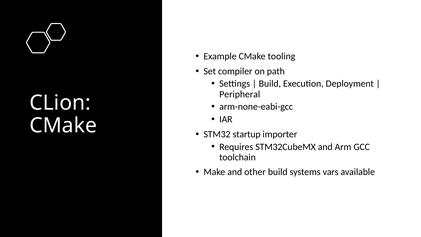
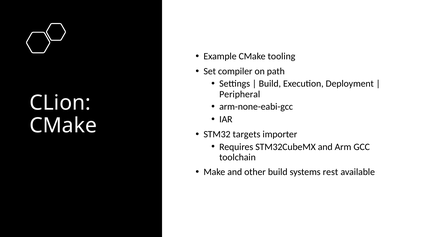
startup: startup -> targets
vars: vars -> rest
